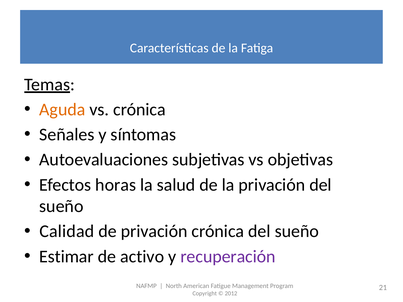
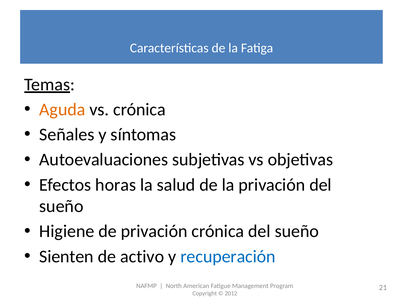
Calidad: Calidad -> Higiene
Estimar: Estimar -> Sienten
recuperación colour: purple -> blue
